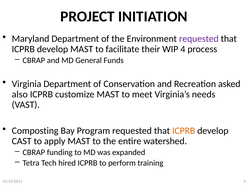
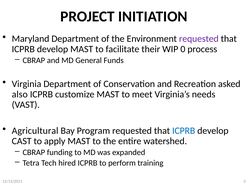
4: 4 -> 0
Composting: Composting -> Agricultural
ICPRB at (184, 131) colour: orange -> blue
